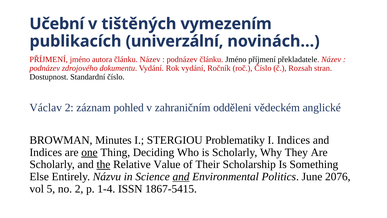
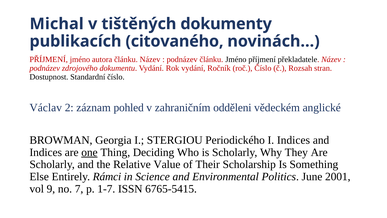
Učební: Učební -> Michal
vymezením: vymezením -> dokumenty
univerzální: univerzální -> citovaného
Minutes: Minutes -> Georgia
Problematiky: Problematiky -> Periodického
the underline: present -> none
Názvu: Názvu -> Rámci
and at (181, 176) underline: present -> none
2076: 2076 -> 2001
5: 5 -> 9
no 2: 2 -> 7
1-4: 1-4 -> 1-7
1867-5415: 1867-5415 -> 6765-5415
